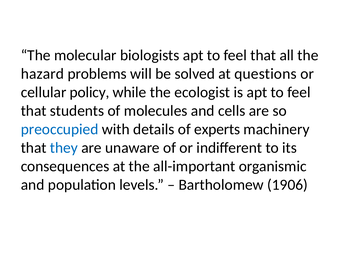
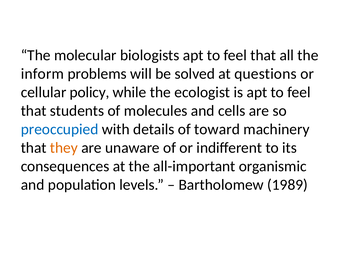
hazard: hazard -> inform
experts: experts -> toward
they colour: blue -> orange
1906: 1906 -> 1989
